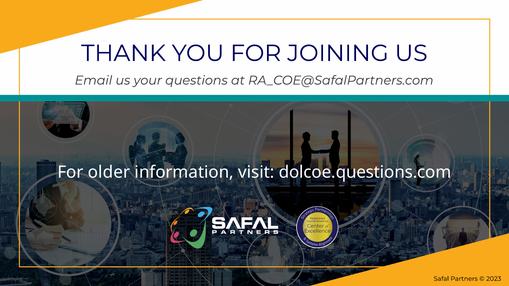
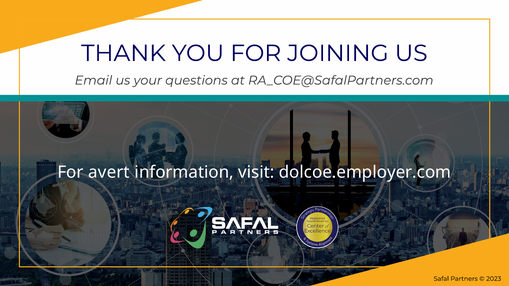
older: older -> avert
dolcoe.questions.com: dolcoe.questions.com -> dolcoe.employer.com
